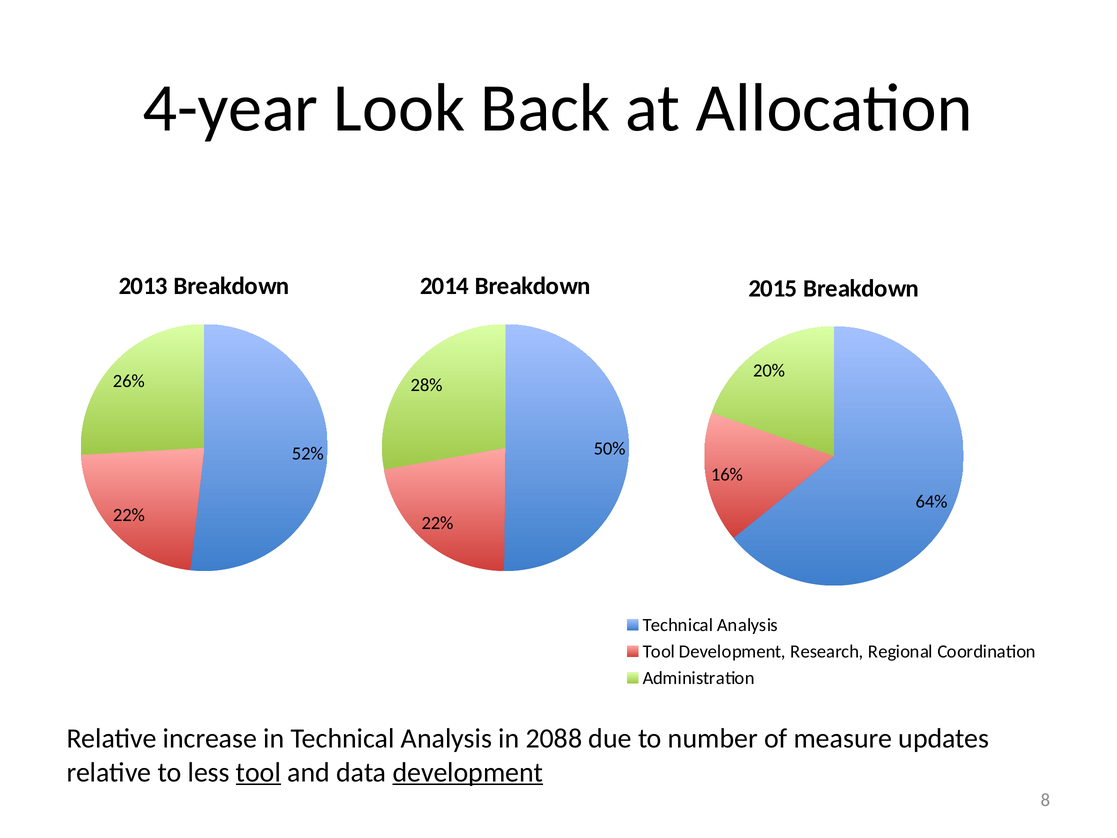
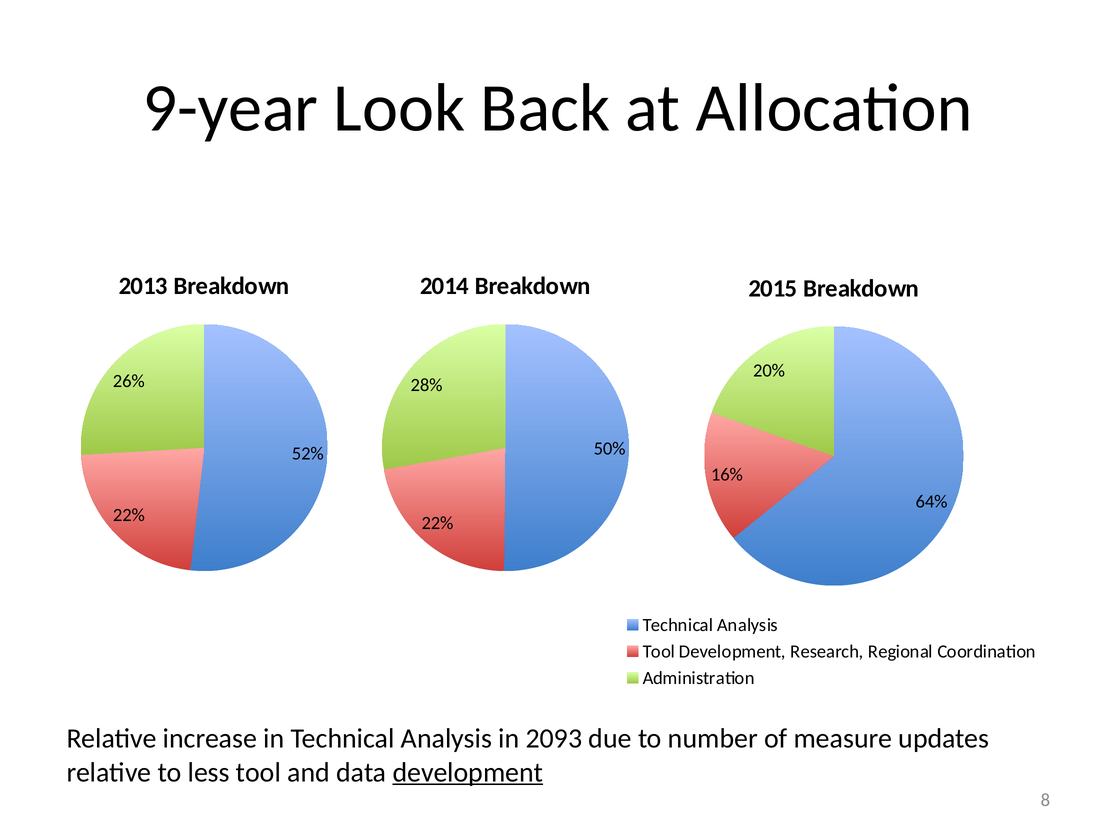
4-year: 4-year -> 9-year
2088: 2088 -> 2093
tool at (258, 772) underline: present -> none
